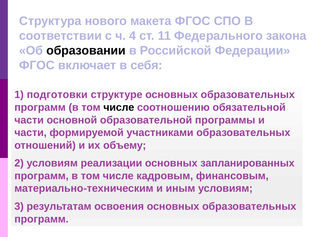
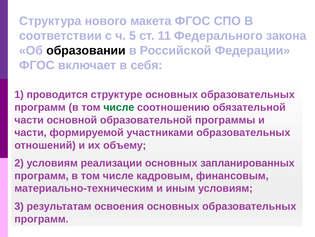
4: 4 -> 5
подготовки: подготовки -> проводится
числе at (119, 107) colour: black -> green
